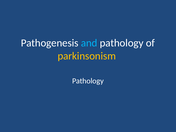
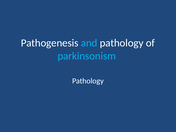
parkinsonism colour: yellow -> light blue
